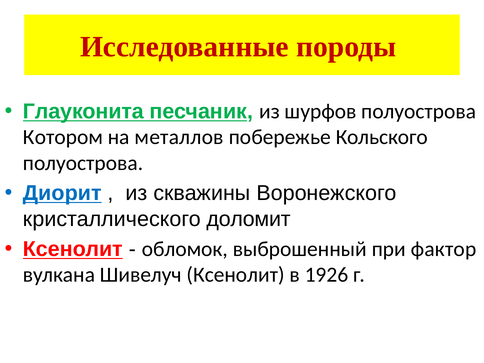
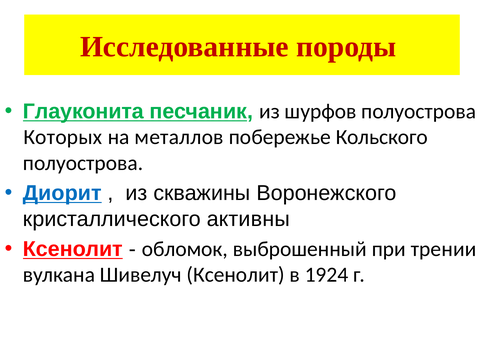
Котором: Котором -> Которых
доломит: доломит -> активны
фактор: фактор -> трении
1926: 1926 -> 1924
